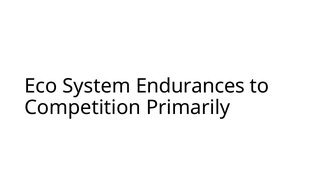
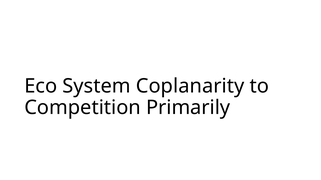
Endurances: Endurances -> Coplanarity
